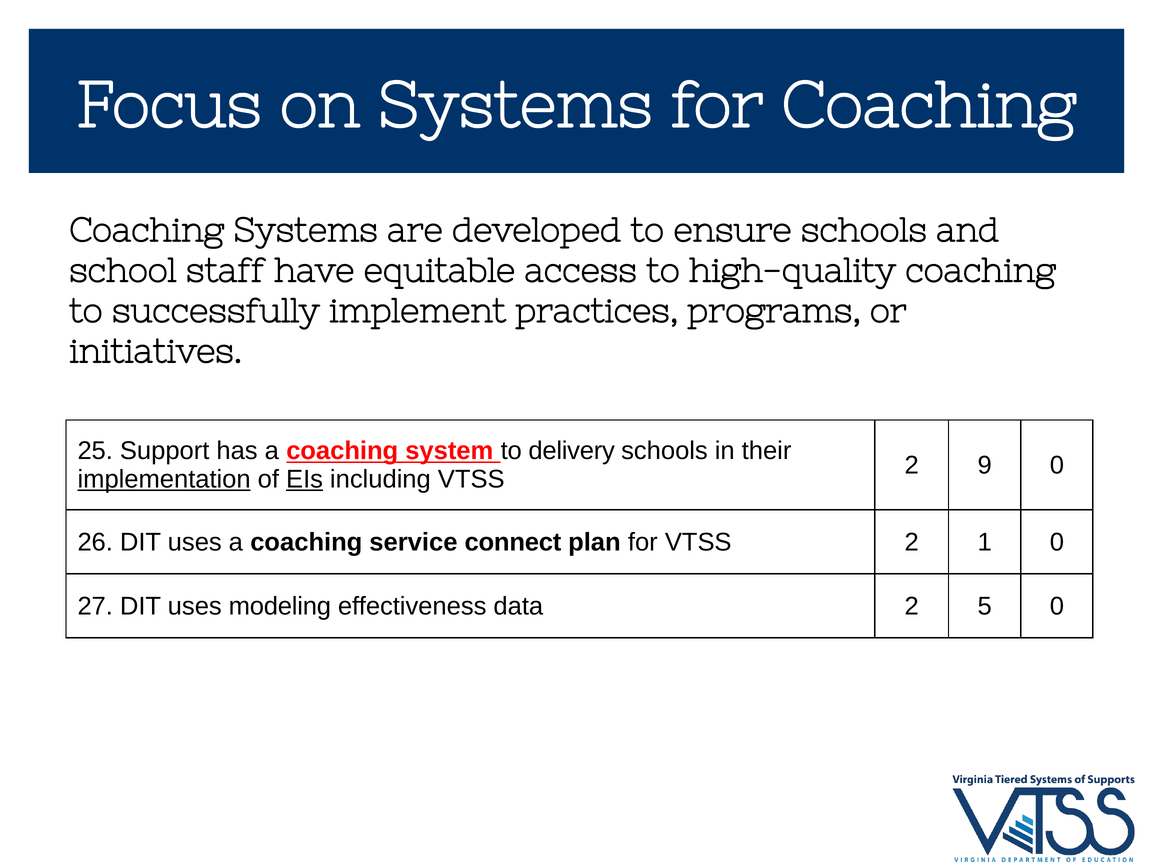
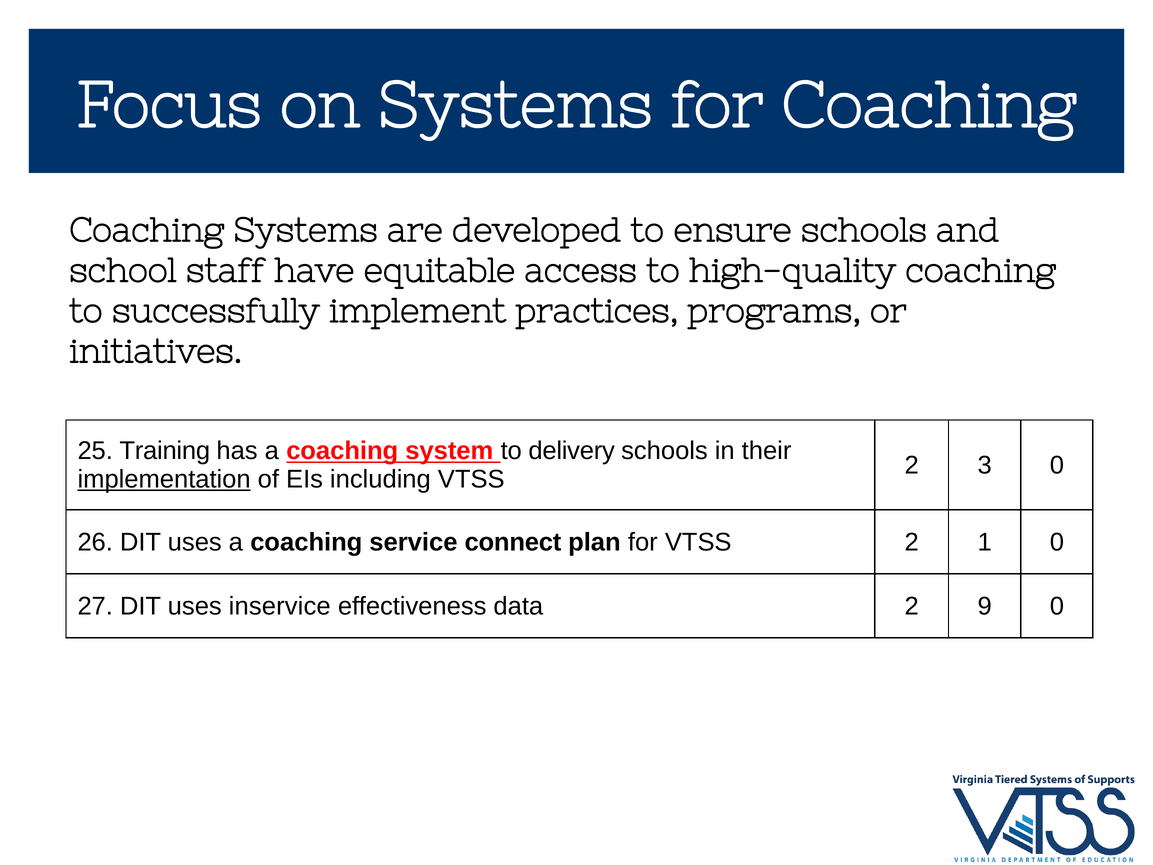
Support: Support -> Training
9: 9 -> 3
EIs underline: present -> none
modeling: modeling -> inservice
5: 5 -> 9
